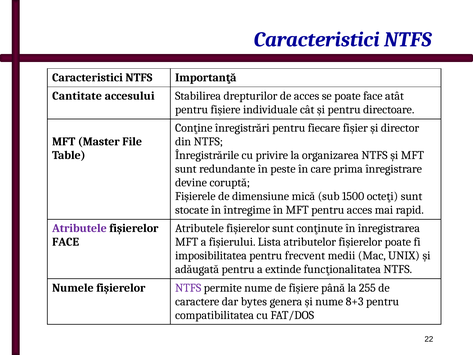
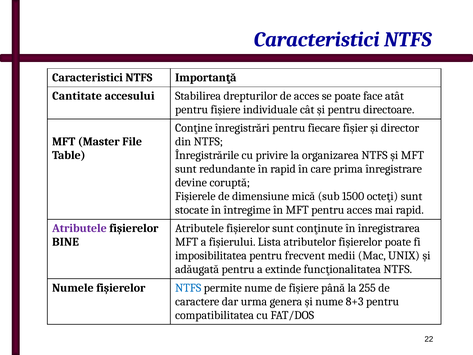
în peste: peste -> rapid
FACE at (66, 242): FACE -> BINE
NTFS at (188, 288) colour: purple -> blue
bytes: bytes -> urma
